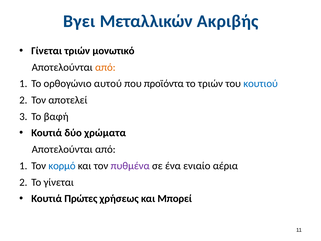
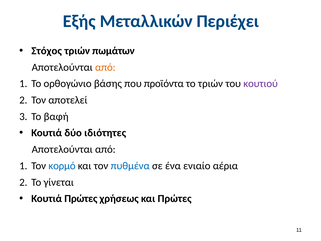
Βγει: Βγει -> Εξής
Ακριβής: Ακριβής -> Περιέχει
Γίνεται at (47, 51): Γίνεται -> Στόχος
μονωτικό: μονωτικό -> πωμάτων
αυτού: αυτού -> βάσης
κουτιού colour: blue -> purple
χρώματα: χρώματα -> ιδιότητες
πυθμένα colour: purple -> blue
και Μπορεί: Μπορεί -> Πρώτες
